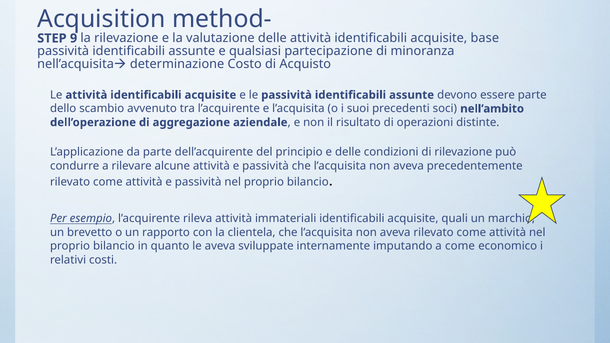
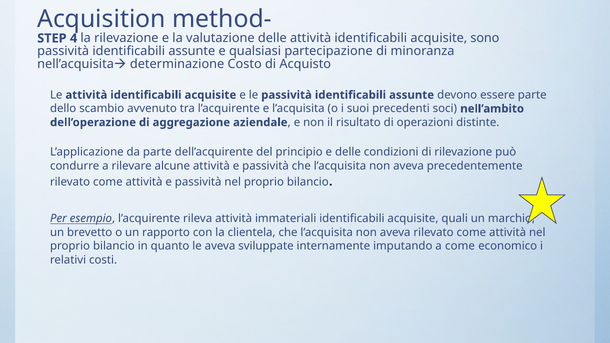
9: 9 -> 4
base: base -> sono
